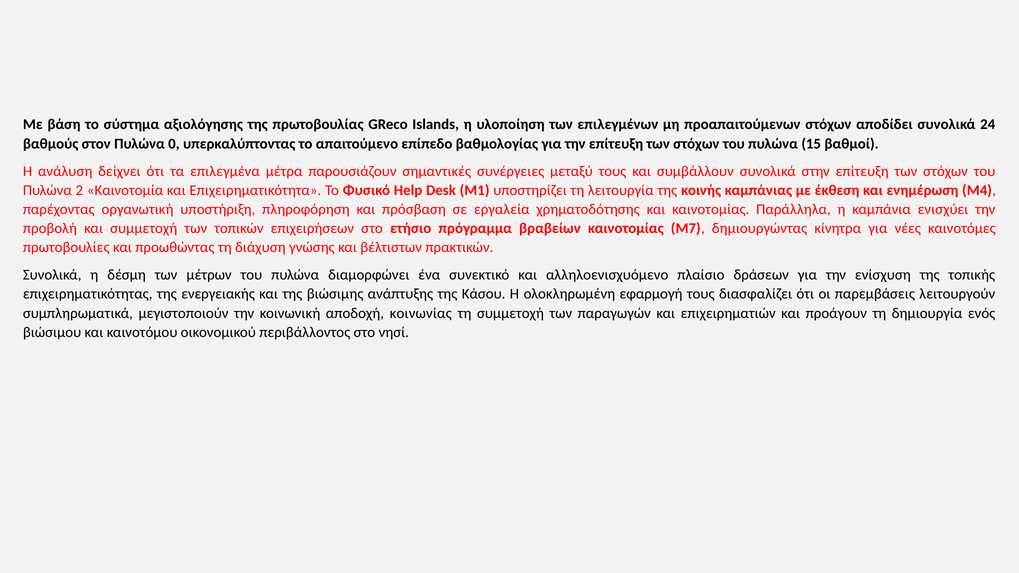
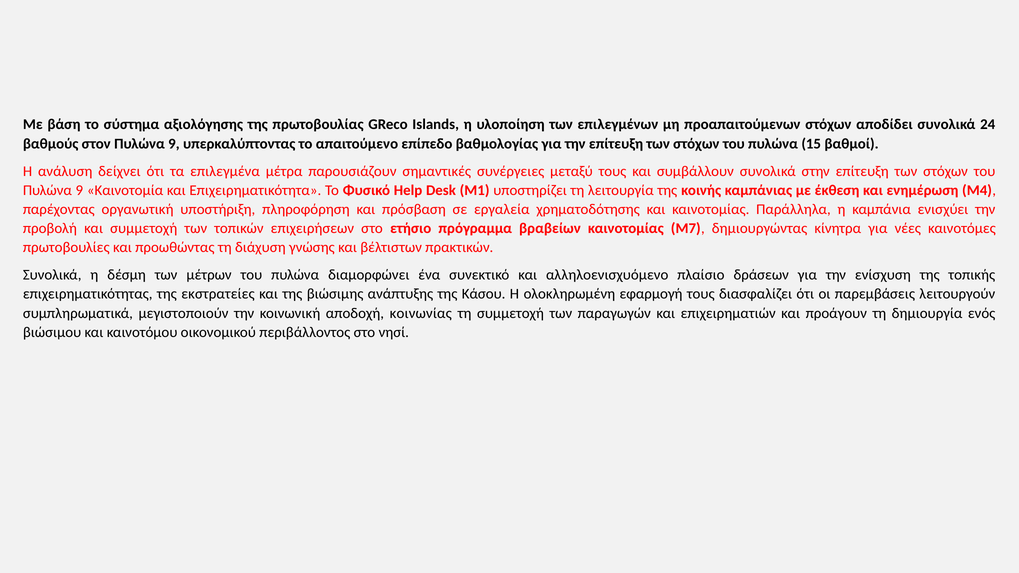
στον Πυλώνα 0: 0 -> 9
2 at (79, 190): 2 -> 9
ενεργειακής: ενεργειακής -> εκστρατείες
